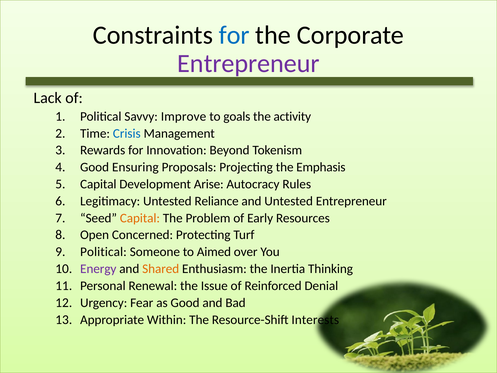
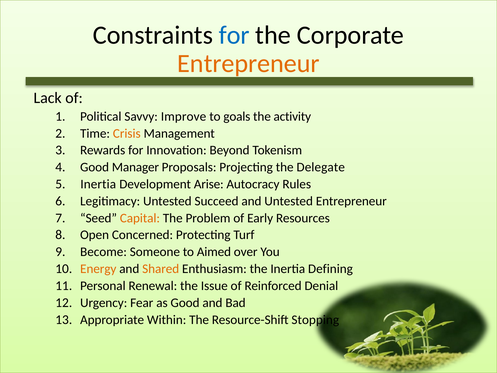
Entrepreneur at (248, 64) colour: purple -> orange
Crisis colour: blue -> orange
Ensuring: Ensuring -> Manager
Emphasis: Emphasis -> Delegate
Capital at (98, 184): Capital -> Inertia
Reliance: Reliance -> Succeed
Political at (103, 252): Political -> Become
Energy colour: purple -> orange
Thinking: Thinking -> Defining
Interests: Interests -> Stopping
